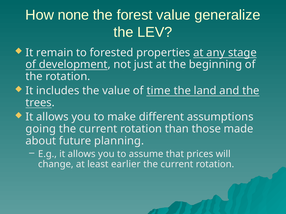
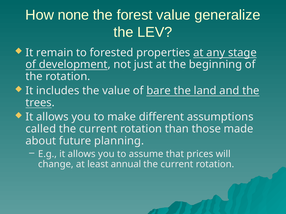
time: time -> bare
going: going -> called
earlier: earlier -> annual
